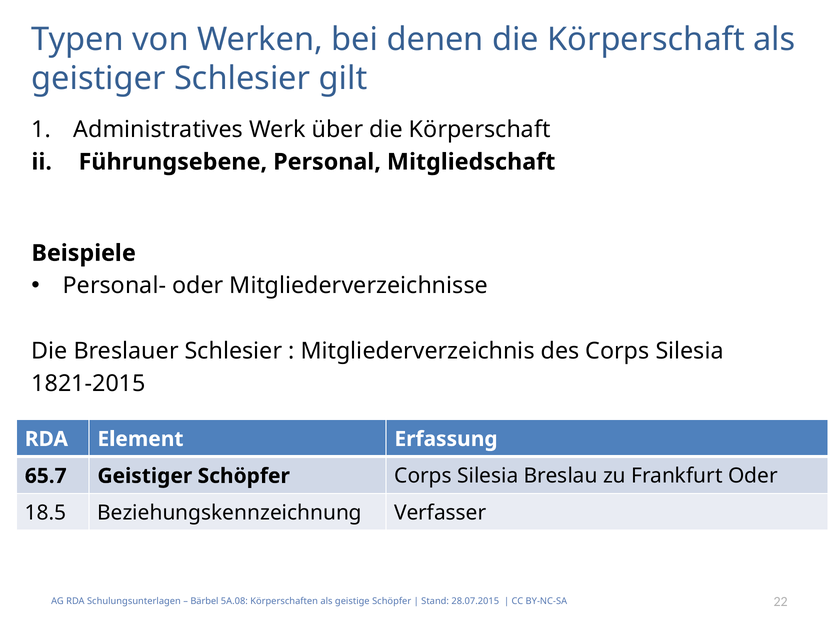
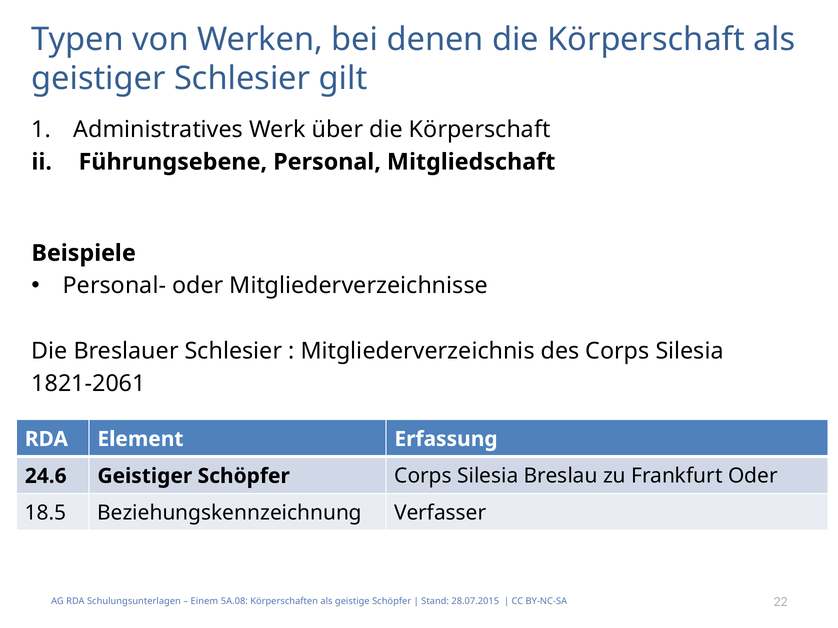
1821-2015: 1821-2015 -> 1821-2061
65.7: 65.7 -> 24.6
Bärbel: Bärbel -> Einem
